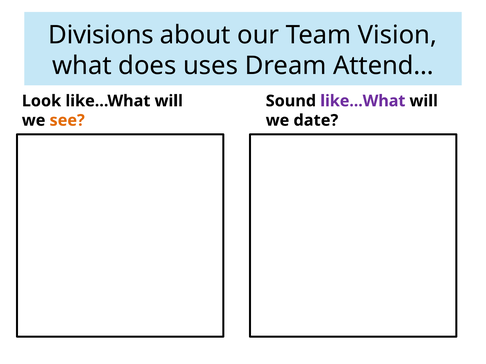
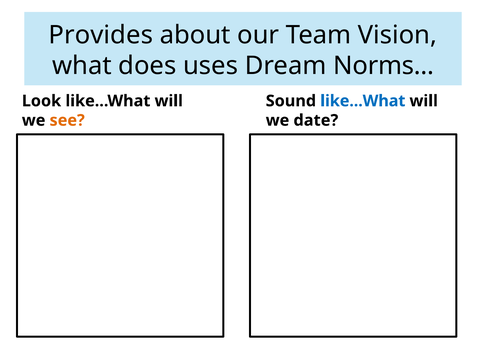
Divisions: Divisions -> Provides
Attend: Attend -> Norms
like...What at (363, 101) colour: purple -> blue
